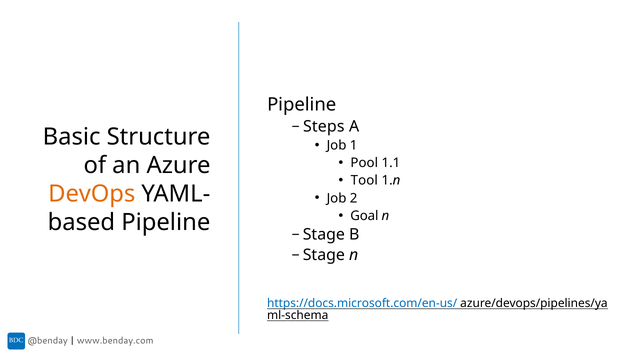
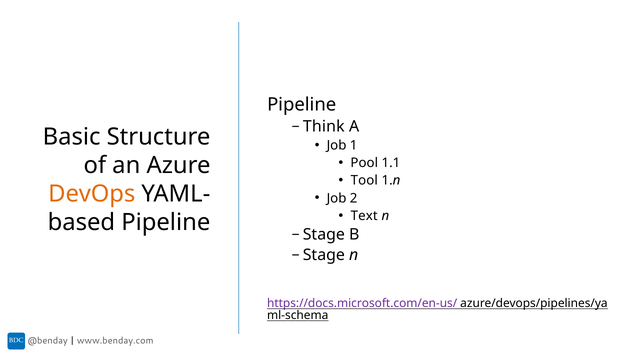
Steps: Steps -> Think
Goal: Goal -> Text
https://docs.microsoft.com/en-us/ colour: blue -> purple
